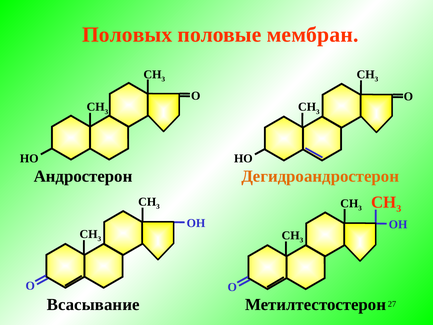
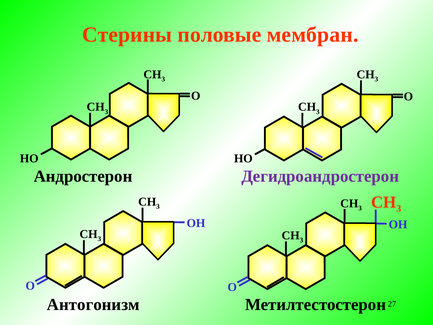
Половых: Половых -> Стерины
Дегидроандростерон colour: orange -> purple
Всасывание: Всасывание -> Антогонизм
